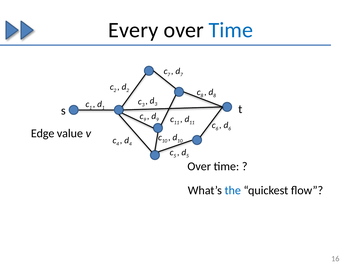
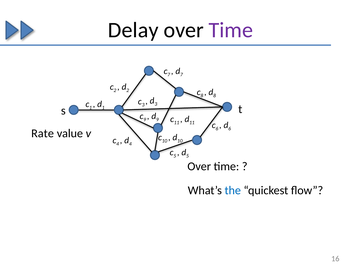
Every: Every -> Delay
Time at (231, 30) colour: blue -> purple
Edge: Edge -> Rate
